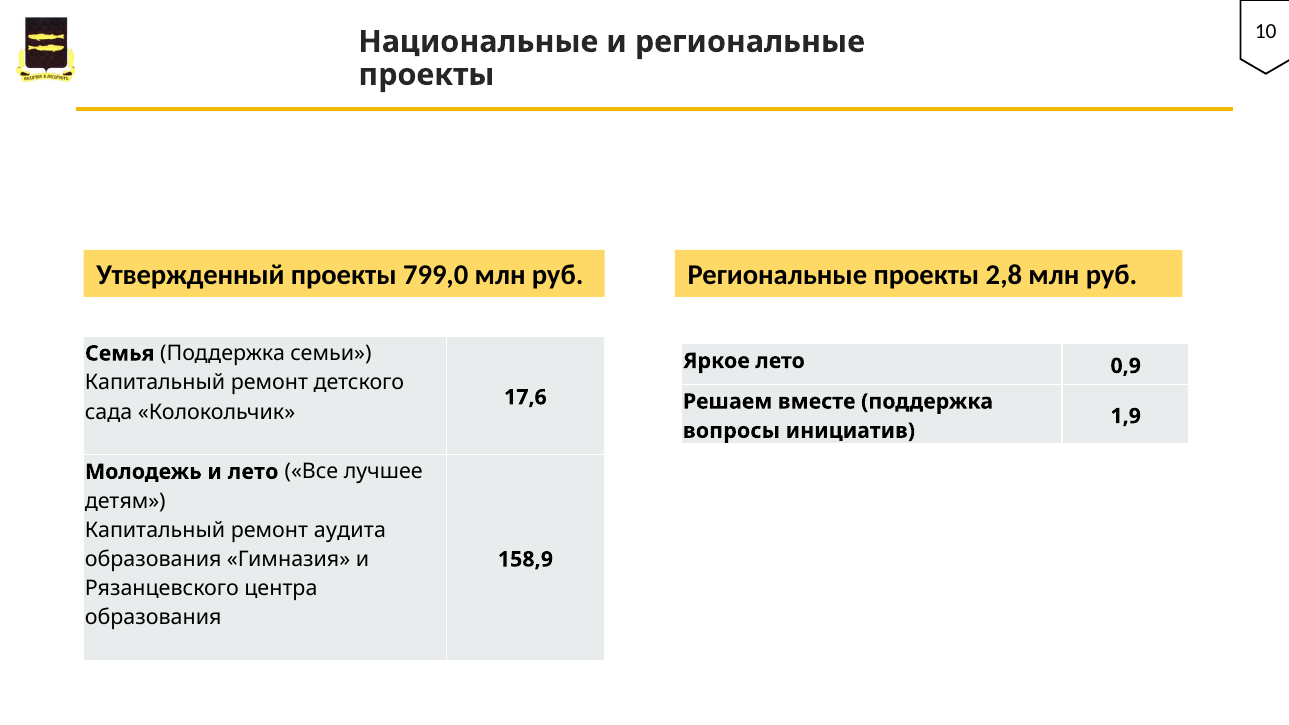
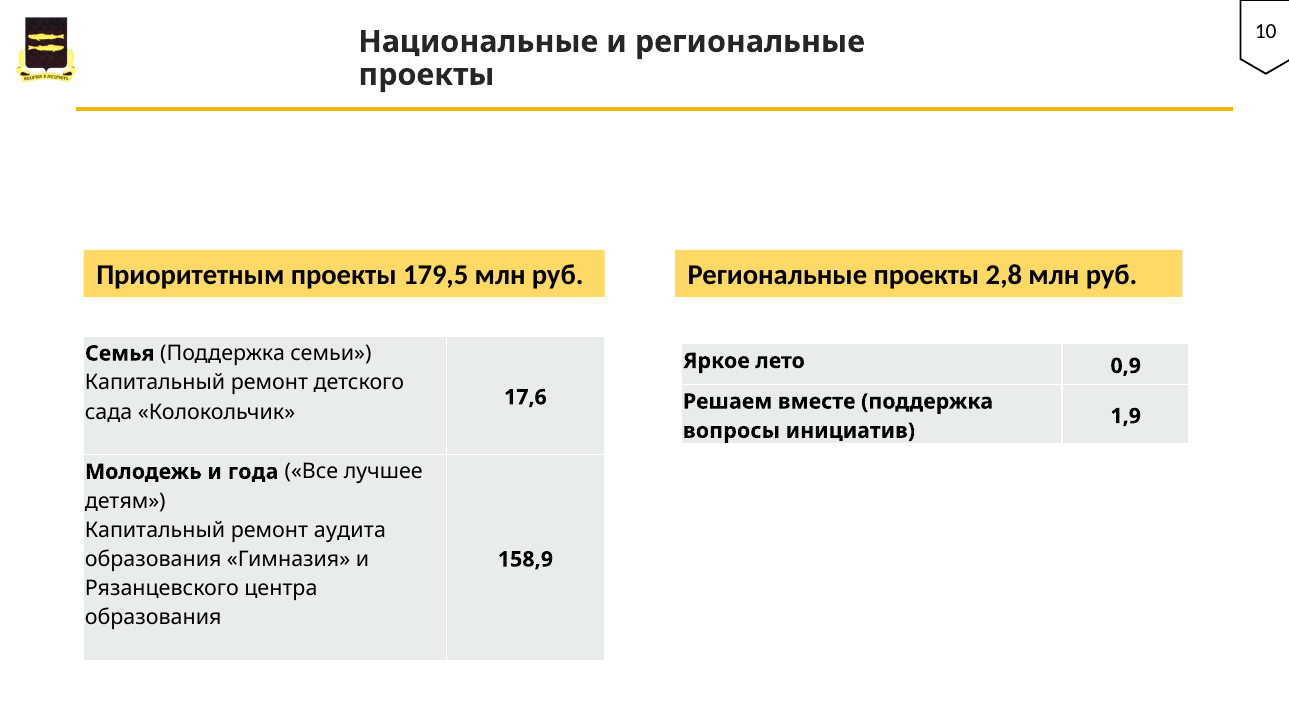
Утвержденный: Утвержденный -> Приоритетным
799,0: 799,0 -> 179,5
и лето: лето -> года
